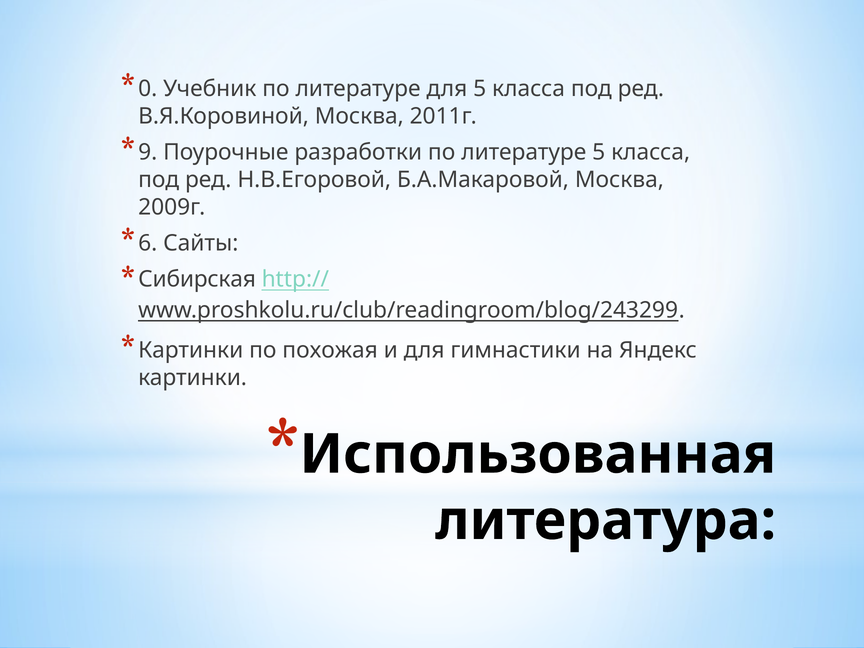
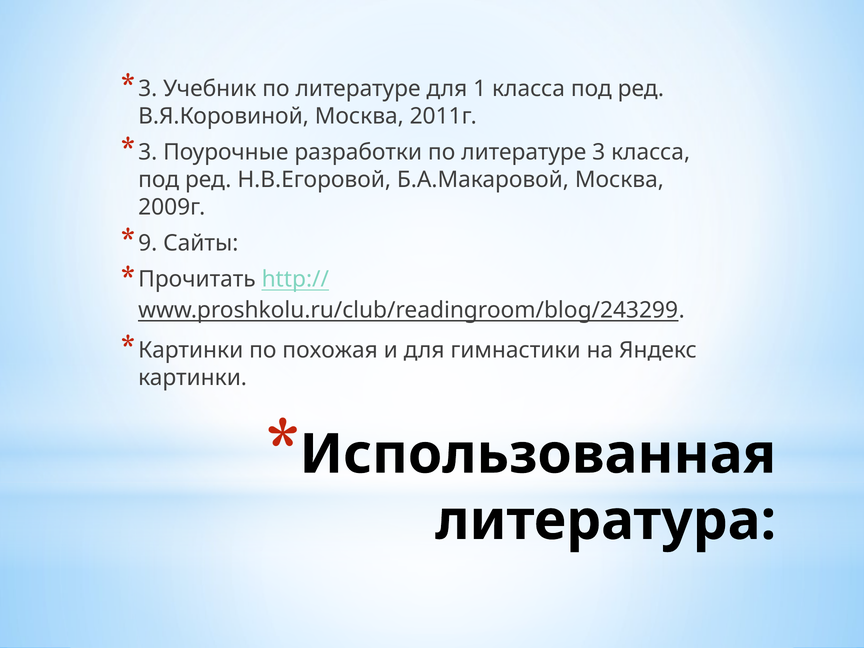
0 at (148, 89): 0 -> 3
для 5: 5 -> 1
9 at (148, 152): 9 -> 3
литературе 5: 5 -> 3
6: 6 -> 9
Сибирская: Сибирская -> Прочитать
